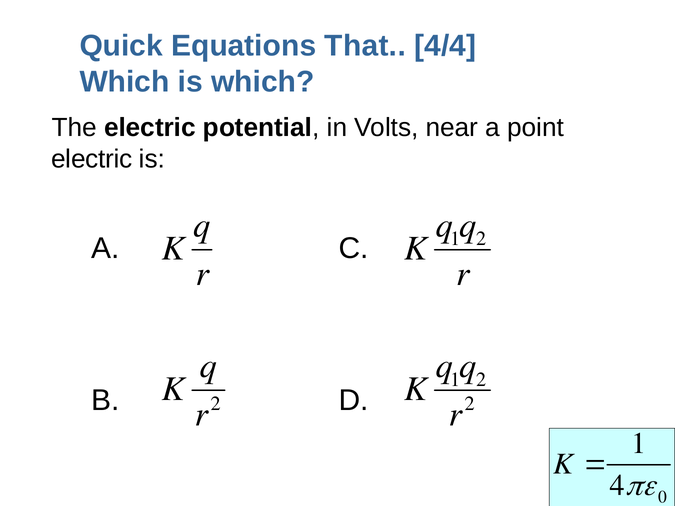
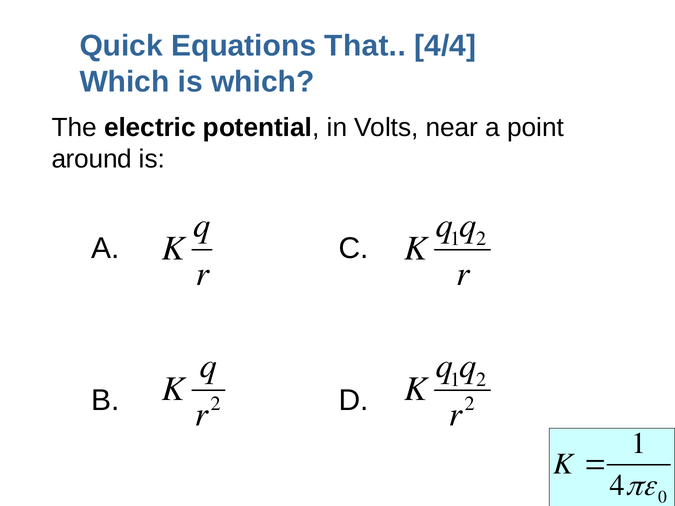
electric at (92, 159): electric -> around
